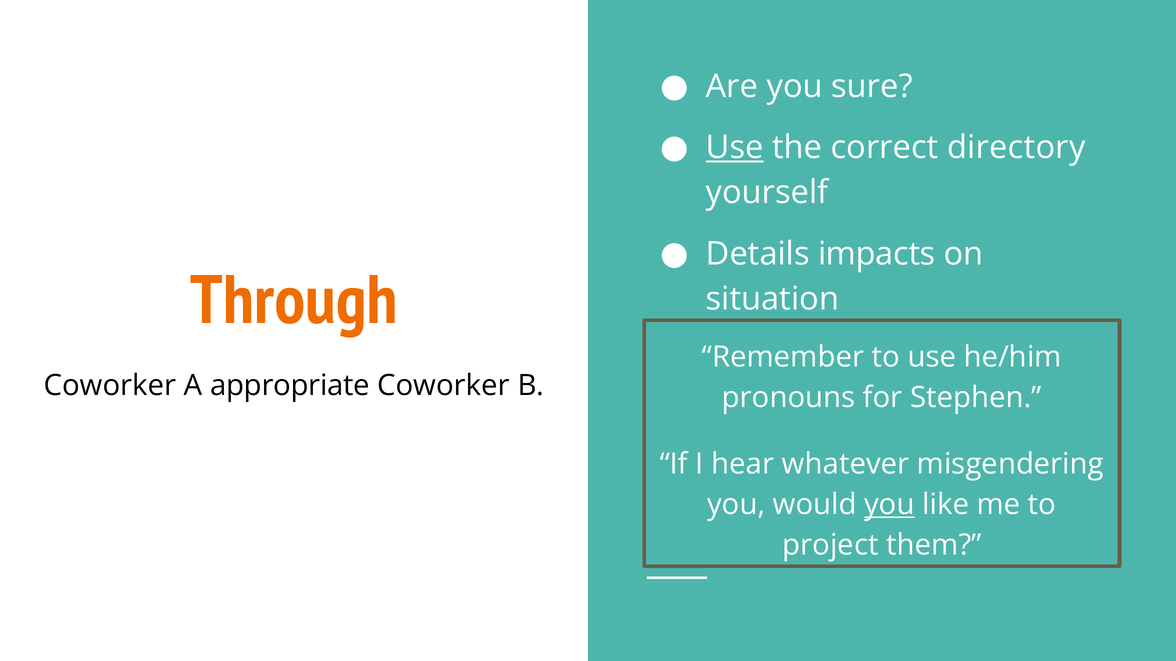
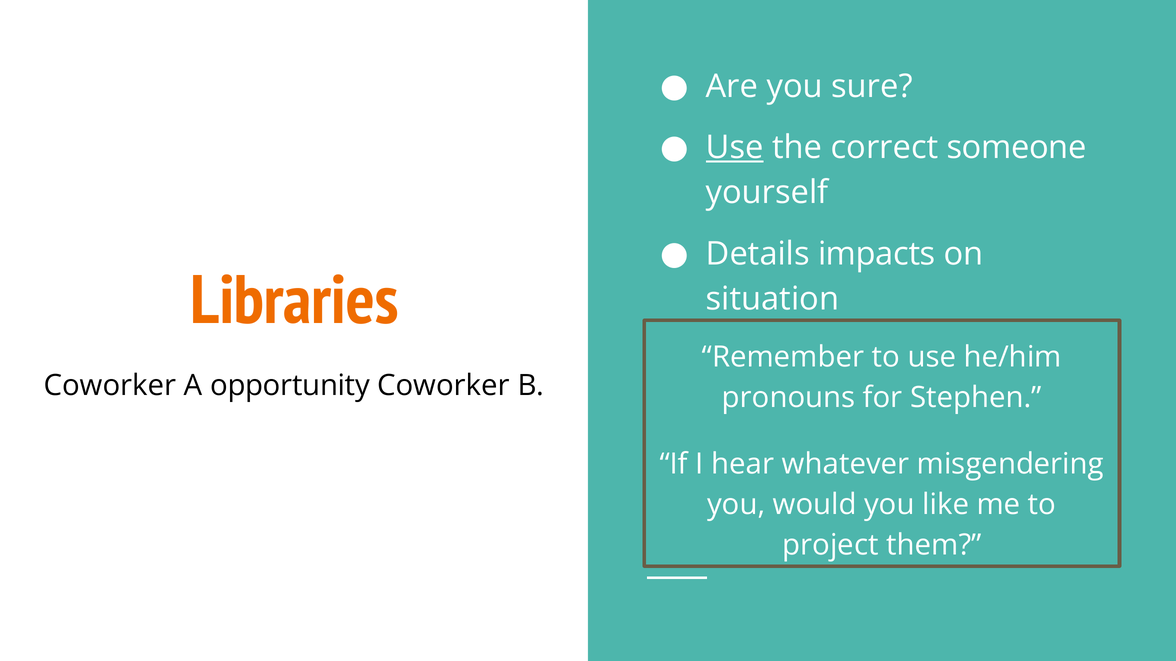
directory: directory -> someone
Through: Through -> Libraries
appropriate: appropriate -> opportunity
you at (889, 505) underline: present -> none
